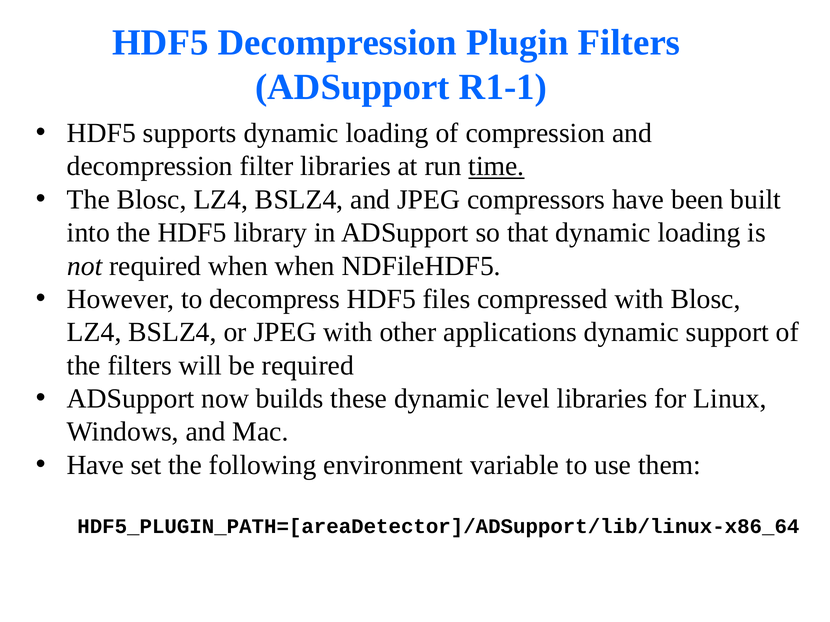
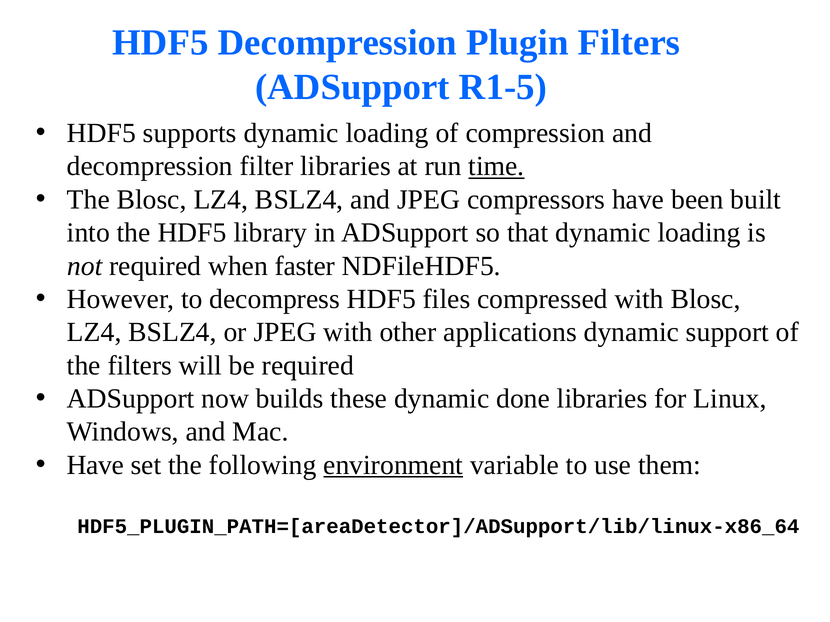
R1-1: R1-1 -> R1-5
when when: when -> faster
level: level -> done
environment underline: none -> present
